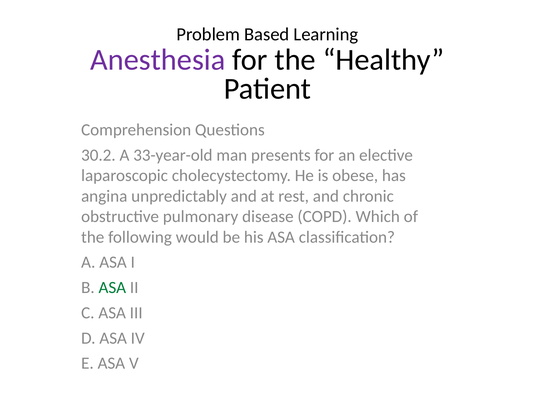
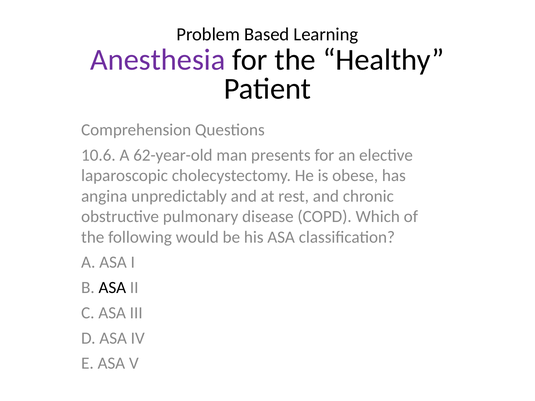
30.2: 30.2 -> 10.6
33-year-old: 33-year-old -> 62-year-old
ASA at (112, 288) colour: green -> black
